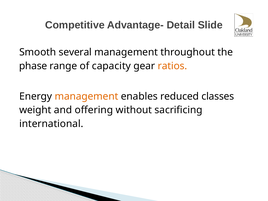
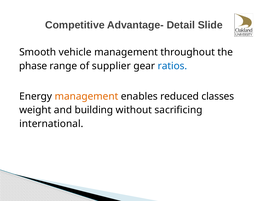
several: several -> vehicle
capacity: capacity -> supplier
ratios colour: orange -> blue
offering: offering -> building
